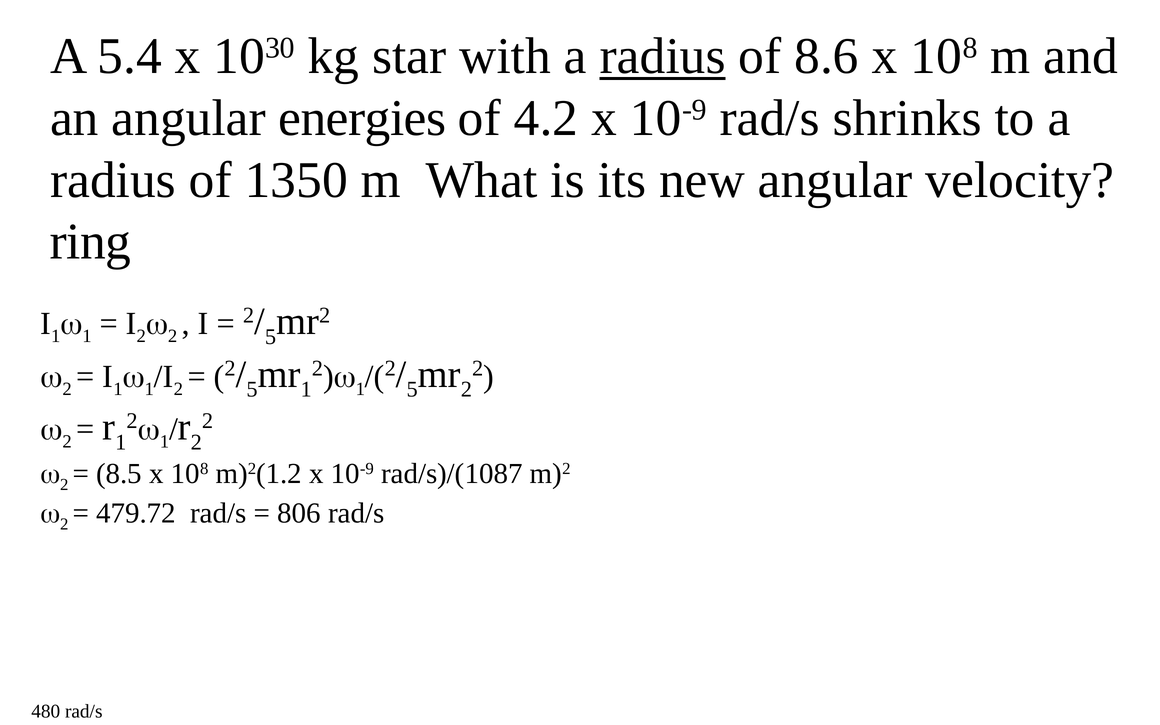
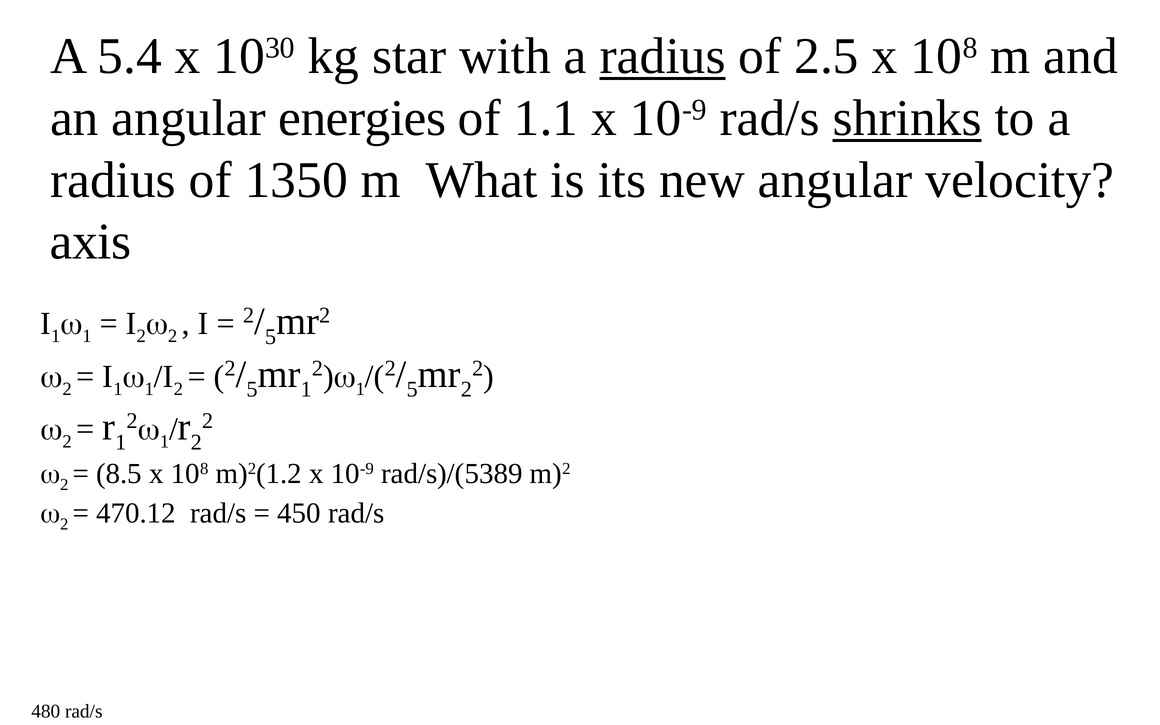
8.6: 8.6 -> 2.5
4.2: 4.2 -> 1.1
shrinks underline: none -> present
ring: ring -> axis
rad/s)/(1087: rad/s)/(1087 -> rad/s)/(5389
479.72: 479.72 -> 470.12
806: 806 -> 450
